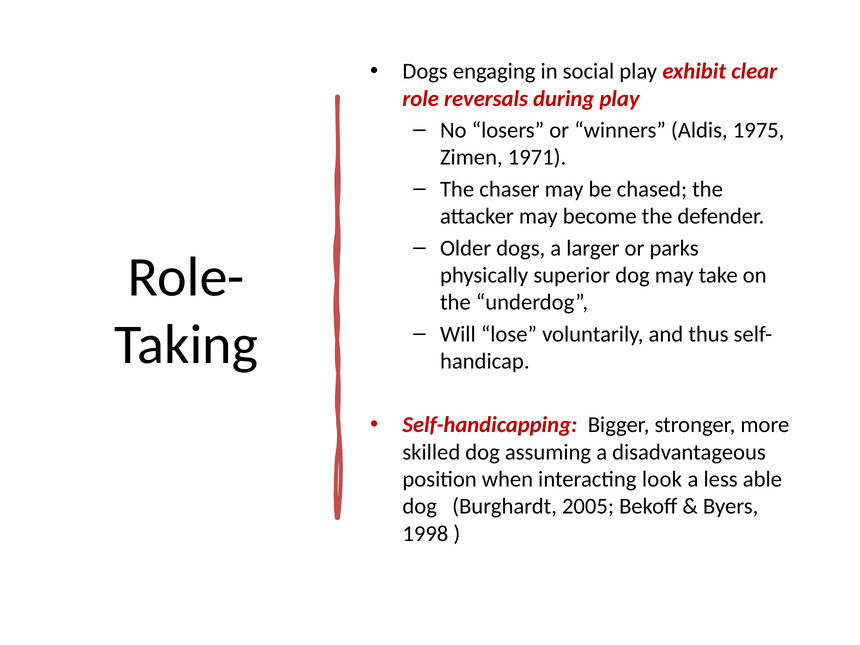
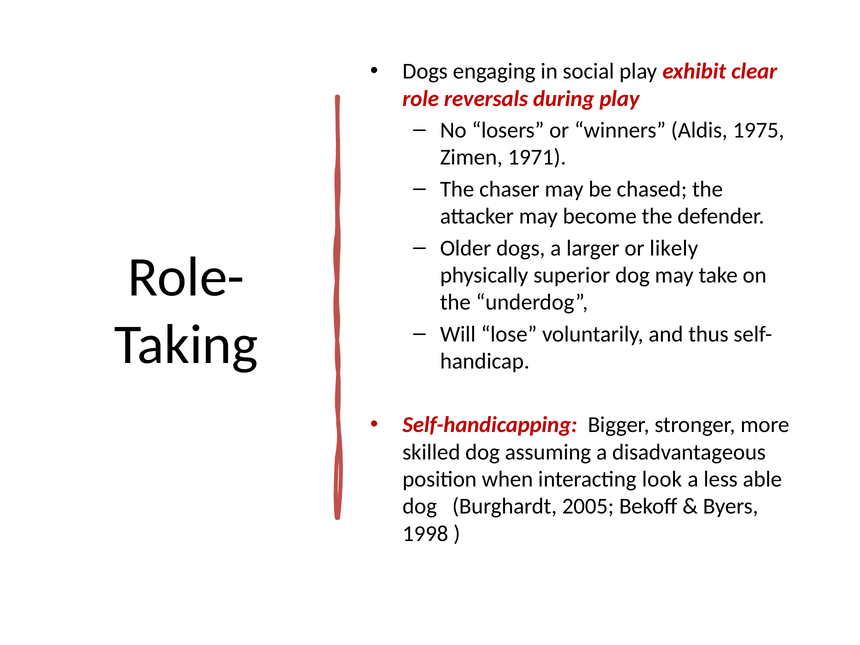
parks: parks -> likely
